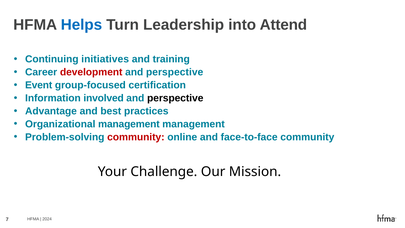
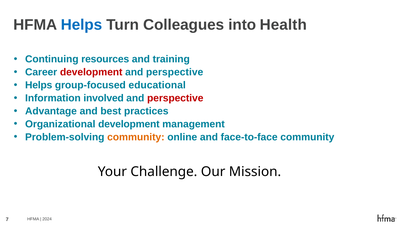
Leadership: Leadership -> Colleagues
Attend: Attend -> Health
initiatives: initiatives -> resources
Event at (39, 85): Event -> Helps
certification: certification -> educational
perspective at (175, 98) colour: black -> red
Organizational management: management -> development
community at (136, 137) colour: red -> orange
